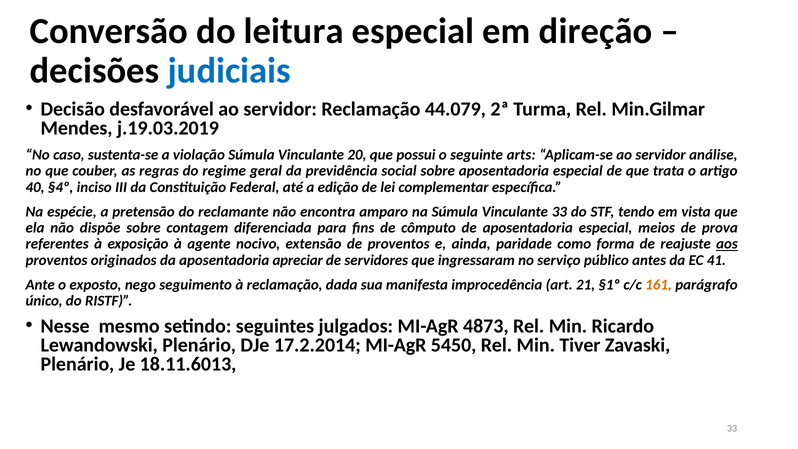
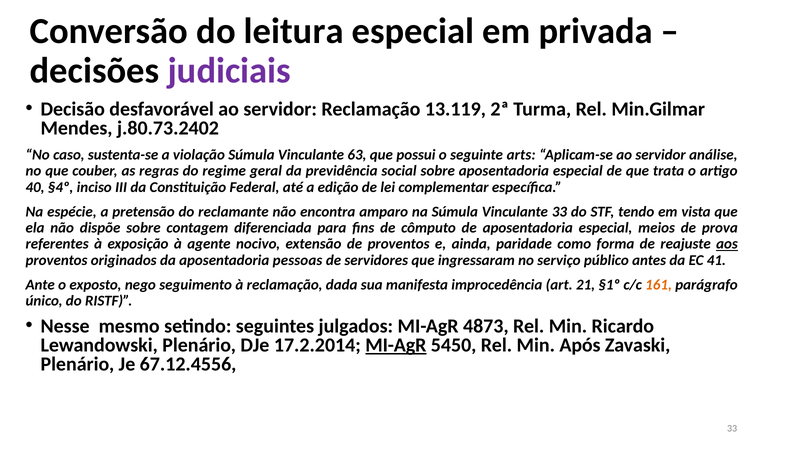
direção: direção -> privada
judiciais colour: blue -> purple
44.079: 44.079 -> 13.119
j.19.03.2019: j.19.03.2019 -> j.80.73.2402
20: 20 -> 63
apreciar: apreciar -> pessoas
MI-AgR at (396, 345) underline: none -> present
Tiver: Tiver -> Após
18.11.6013: 18.11.6013 -> 67.12.4556
